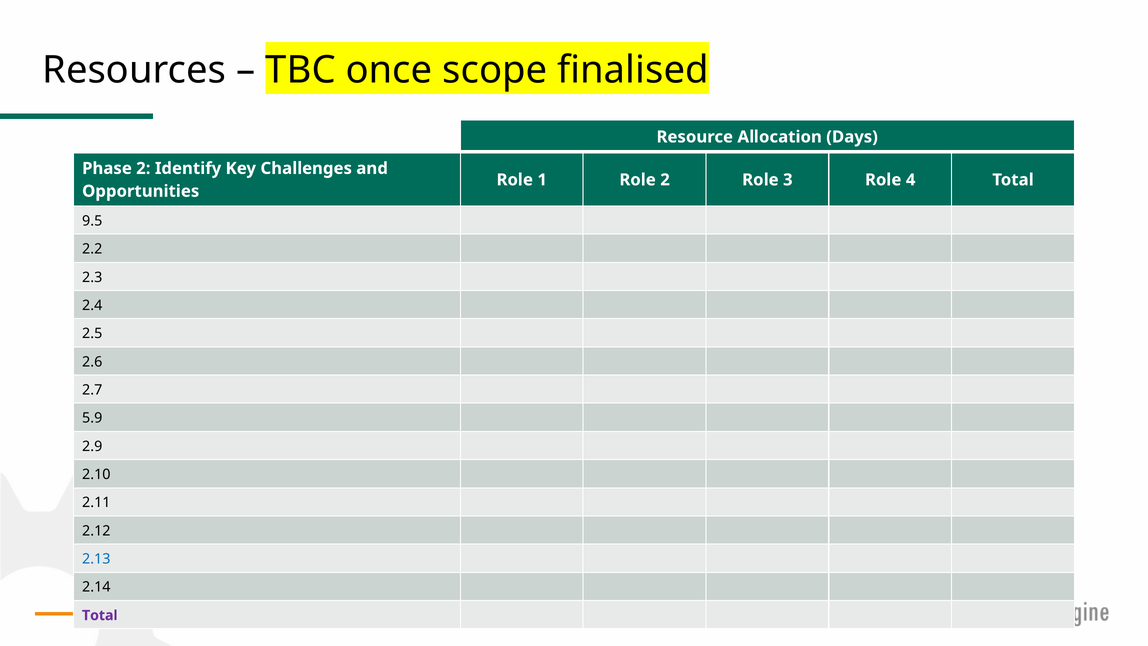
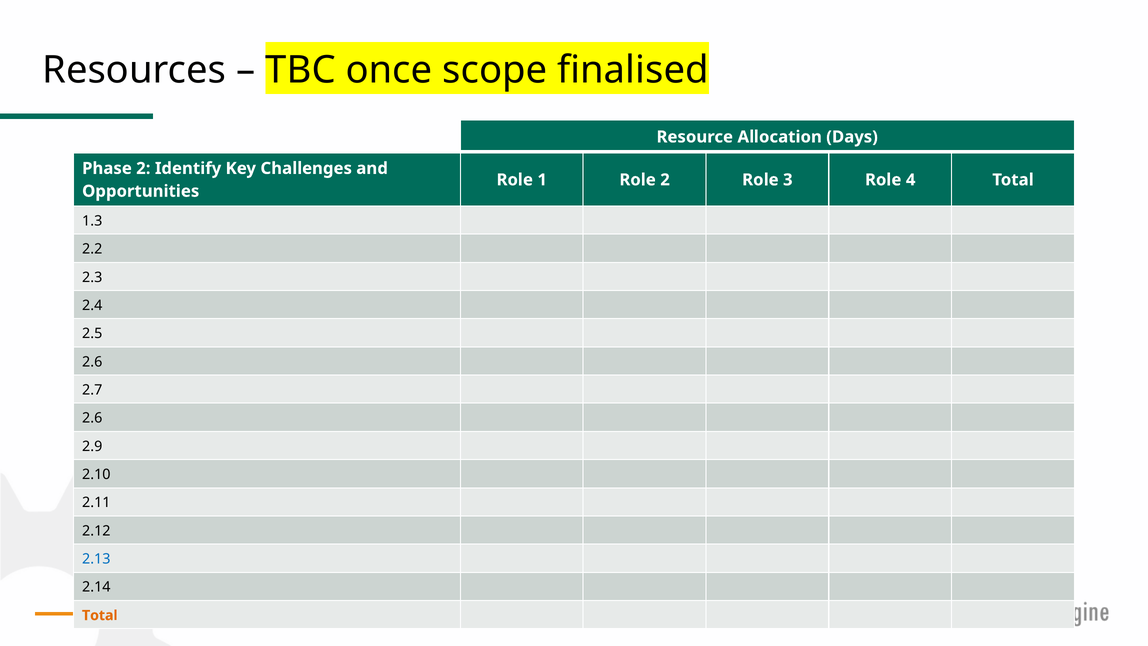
9.5: 9.5 -> 1.3
5.9 at (92, 418): 5.9 -> 2.6
Total at (100, 615) colour: purple -> orange
